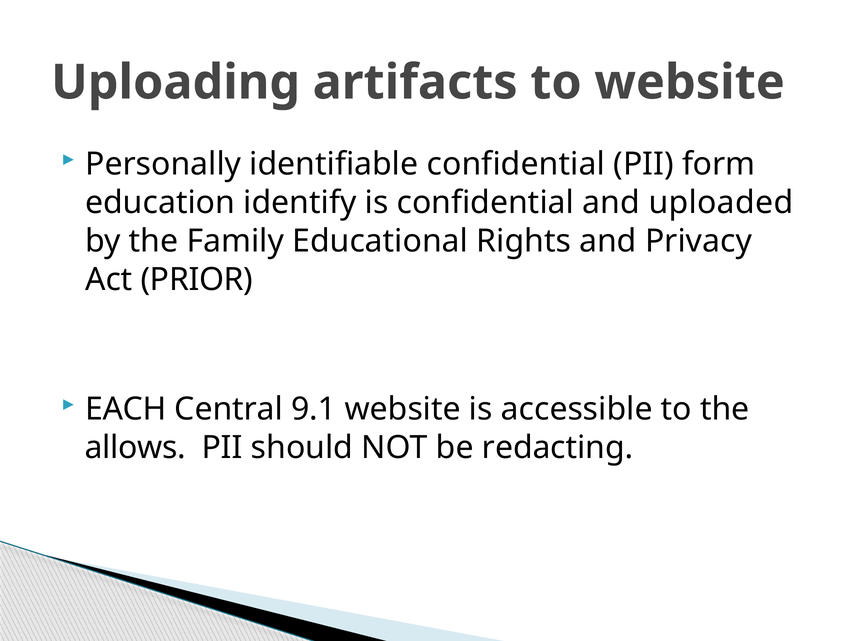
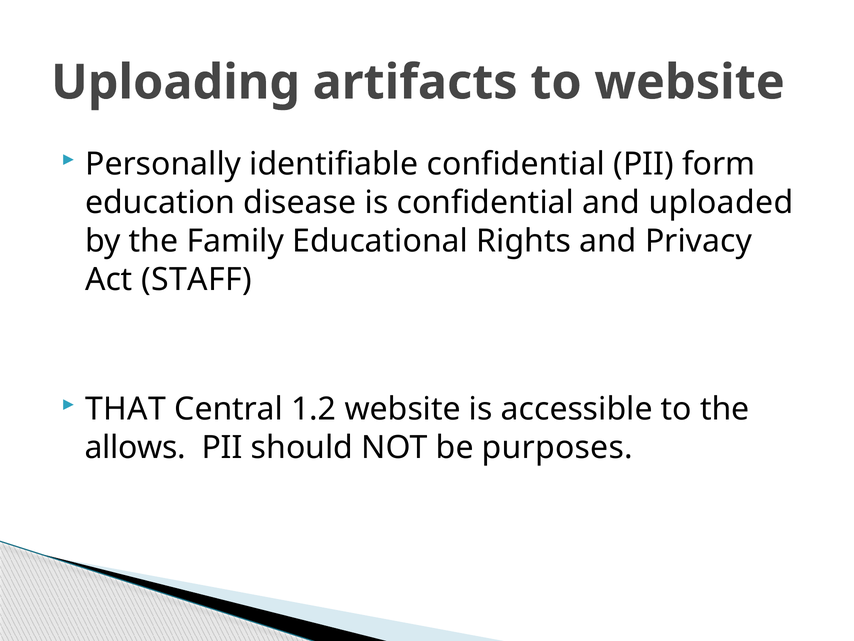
identify: identify -> disease
PRIOR: PRIOR -> STAFF
EACH: EACH -> THAT
9.1: 9.1 -> 1.2
redacting: redacting -> purposes
